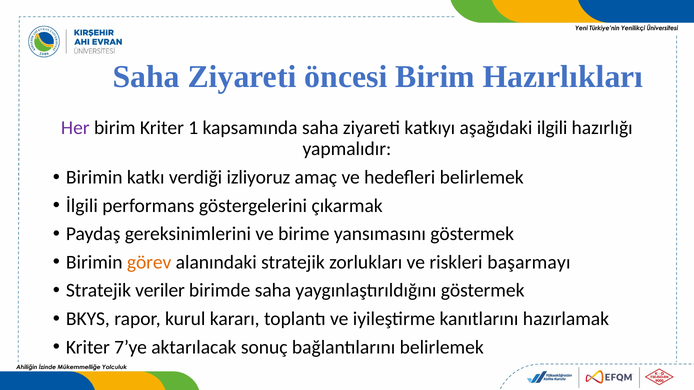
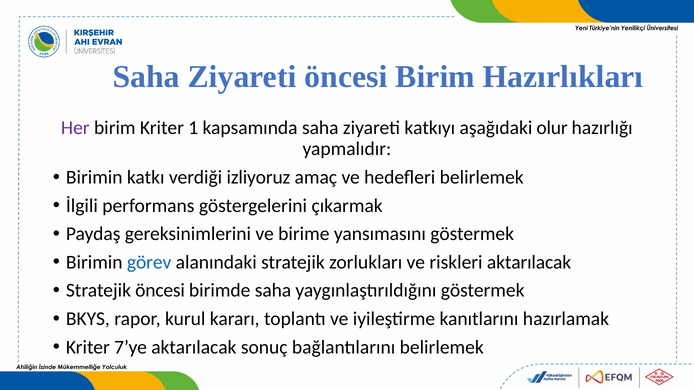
ilgili: ilgili -> olur
görev colour: orange -> blue
riskleri başarmayı: başarmayı -> aktarılacak
Stratejik veriler: veriler -> öncesi
